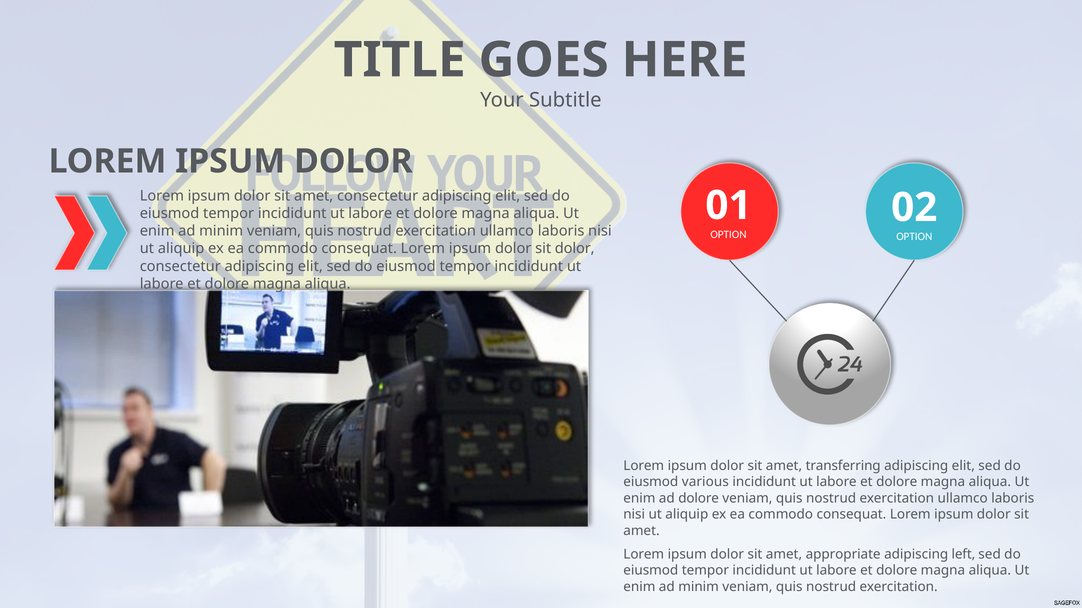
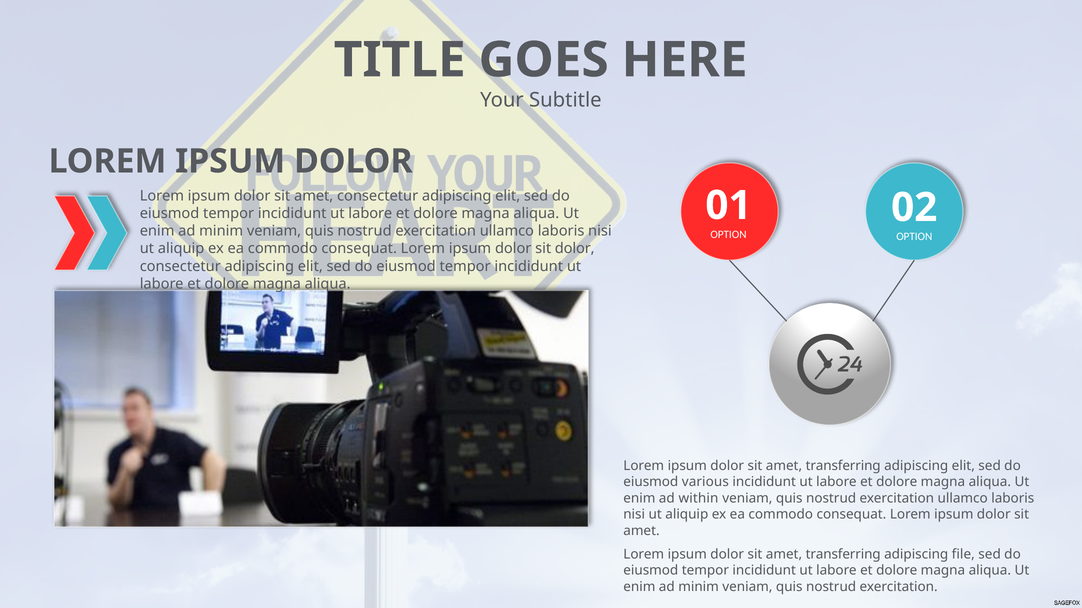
ad dolore: dolore -> within
appropriate at (843, 555): appropriate -> transferring
left: left -> file
